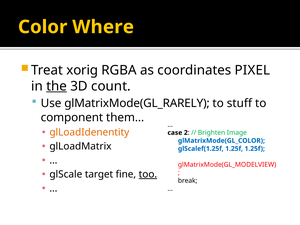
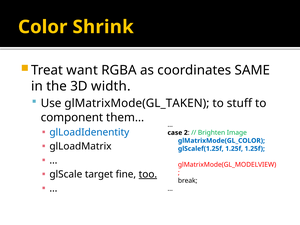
Where: Where -> Shrink
xorig: xorig -> want
PIXEL: PIXEL -> SAME
the underline: present -> none
count: count -> width
glMatrixMode(GL_RARELY: glMatrixMode(GL_RARELY -> glMatrixMode(GL_TAKEN
glLoadIdenentity colour: orange -> blue
